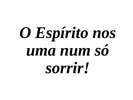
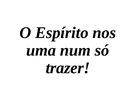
sorrir: sorrir -> trazer
